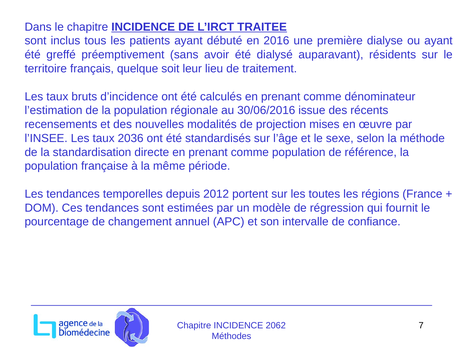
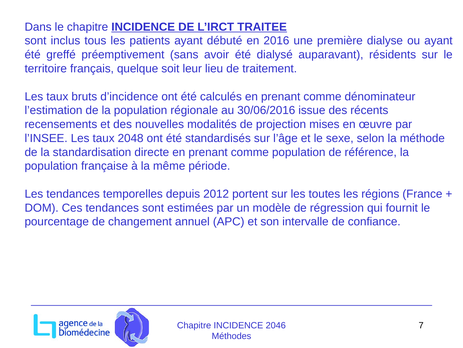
2036: 2036 -> 2048
2062: 2062 -> 2046
